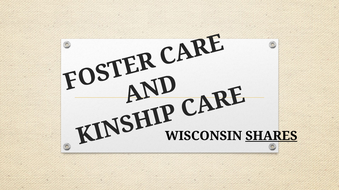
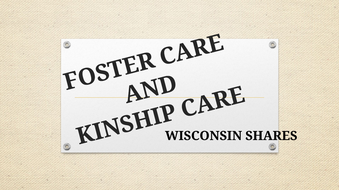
SHARES underline: present -> none
